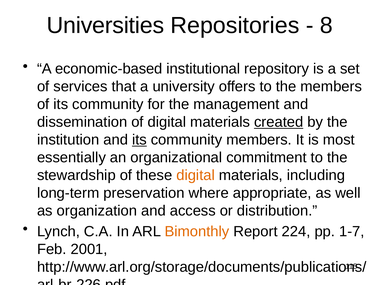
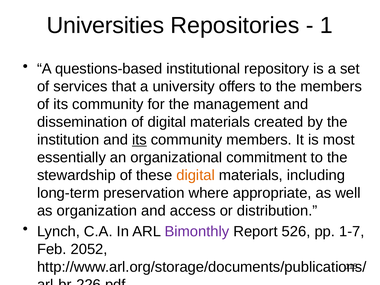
8: 8 -> 1
economic-based: economic-based -> questions-based
created underline: present -> none
Bimonthly colour: orange -> purple
224: 224 -> 526
2001: 2001 -> 2052
